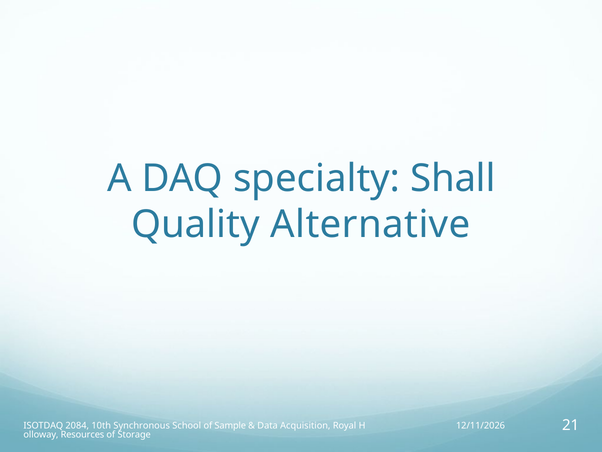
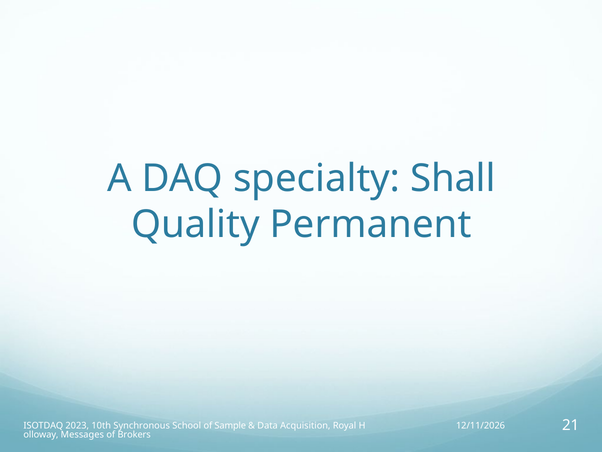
Alternative: Alternative -> Permanent
2084: 2084 -> 2023
Resources: Resources -> Messages
Storage: Storage -> Brokers
